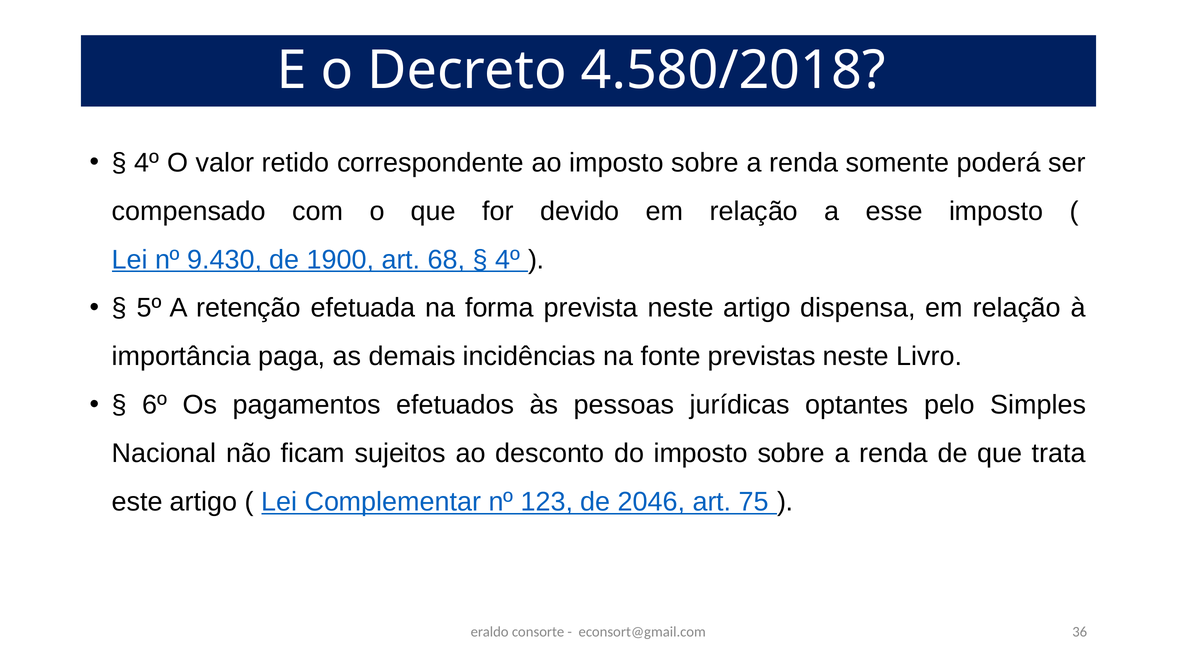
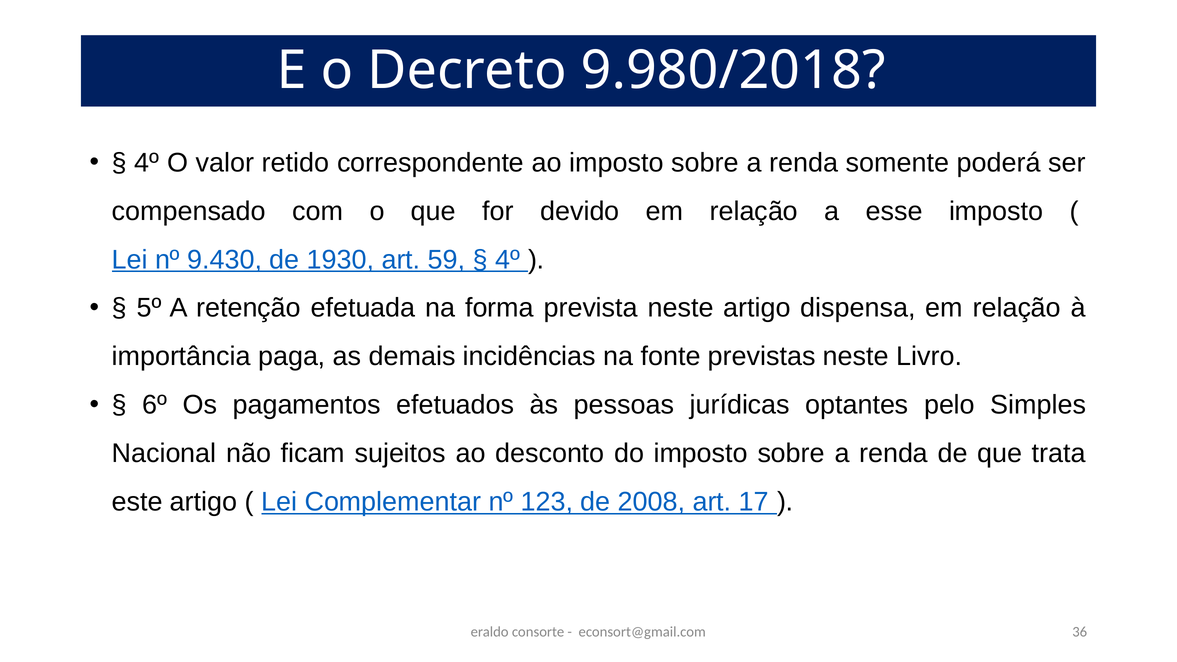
4.580/2018: 4.580/2018 -> 9.980/2018
1900: 1900 -> 1930
68: 68 -> 59
2046: 2046 -> 2008
75: 75 -> 17
